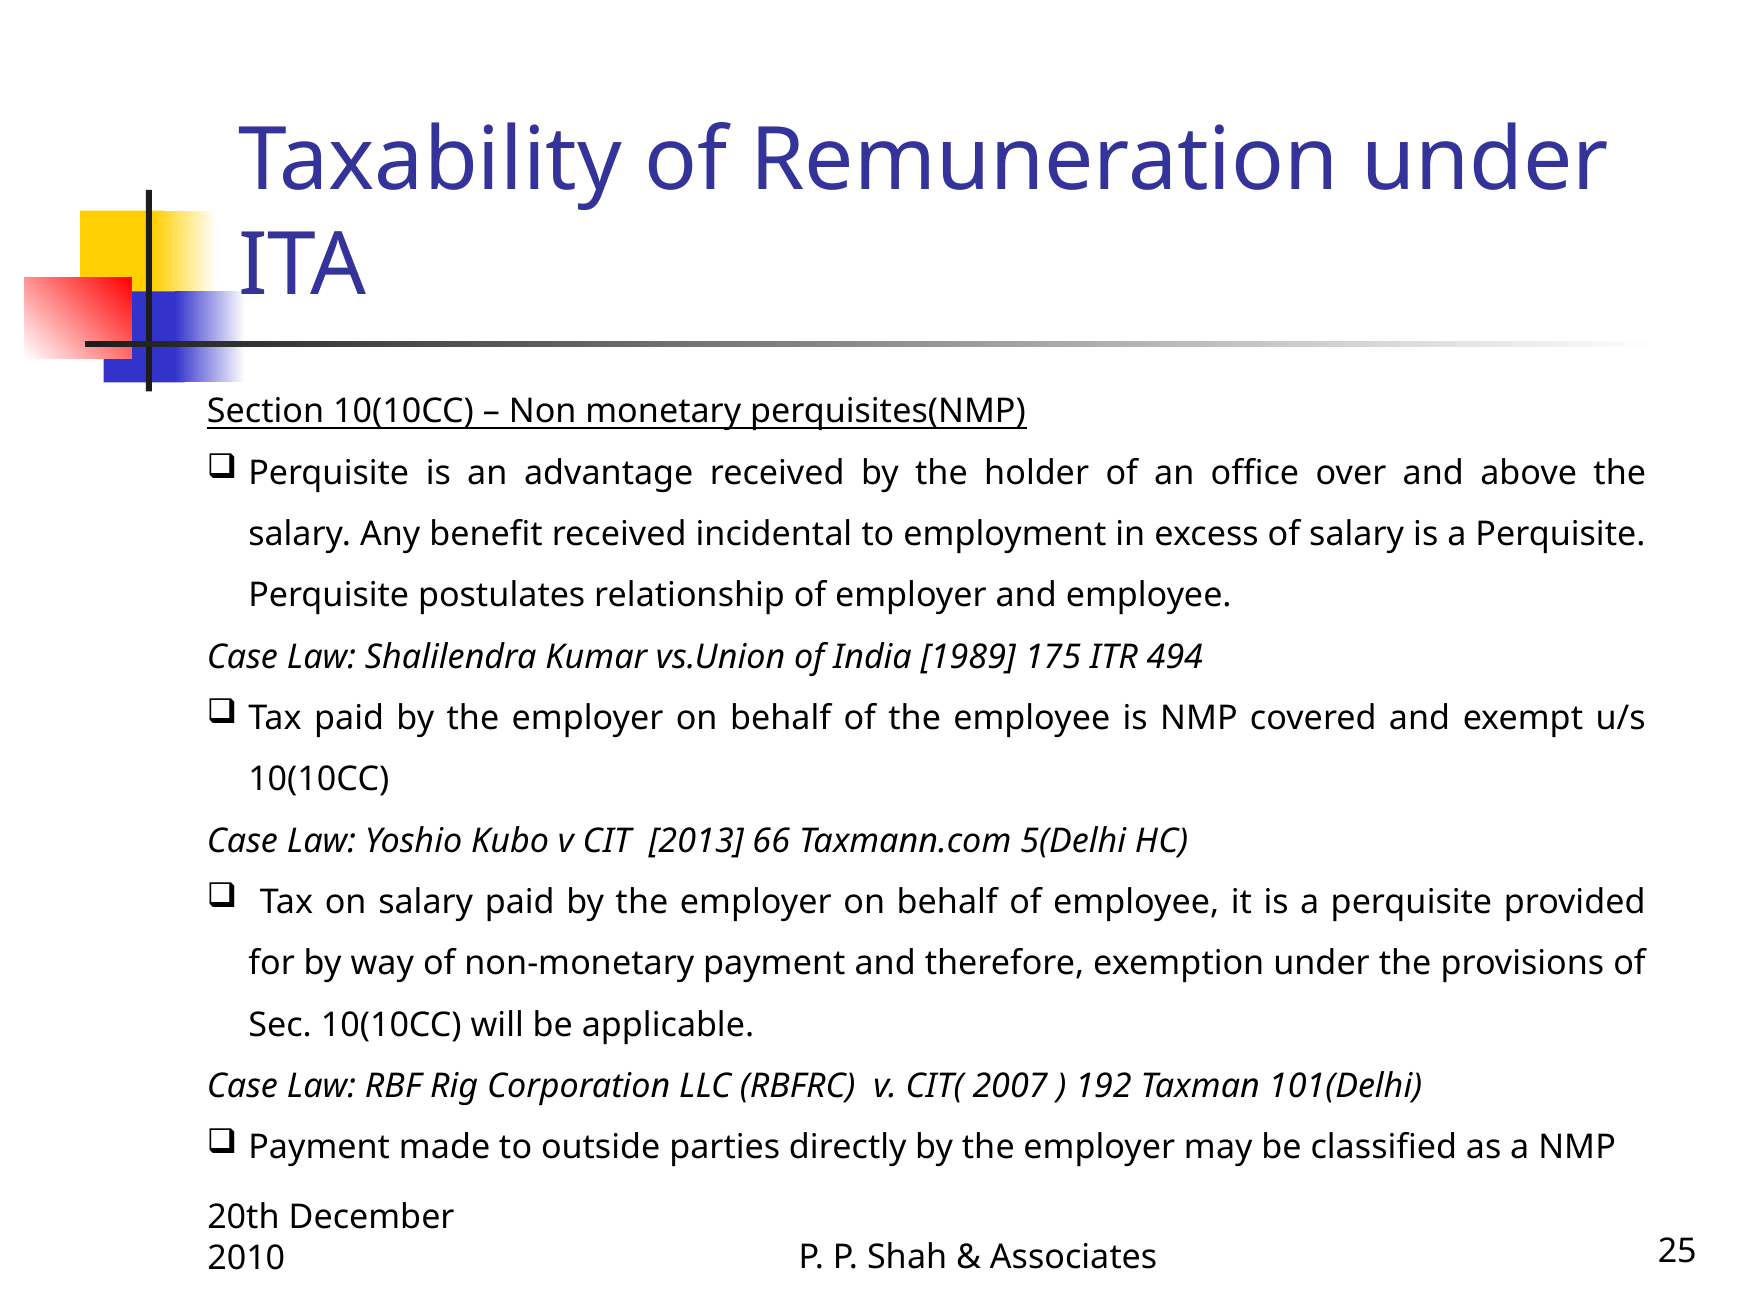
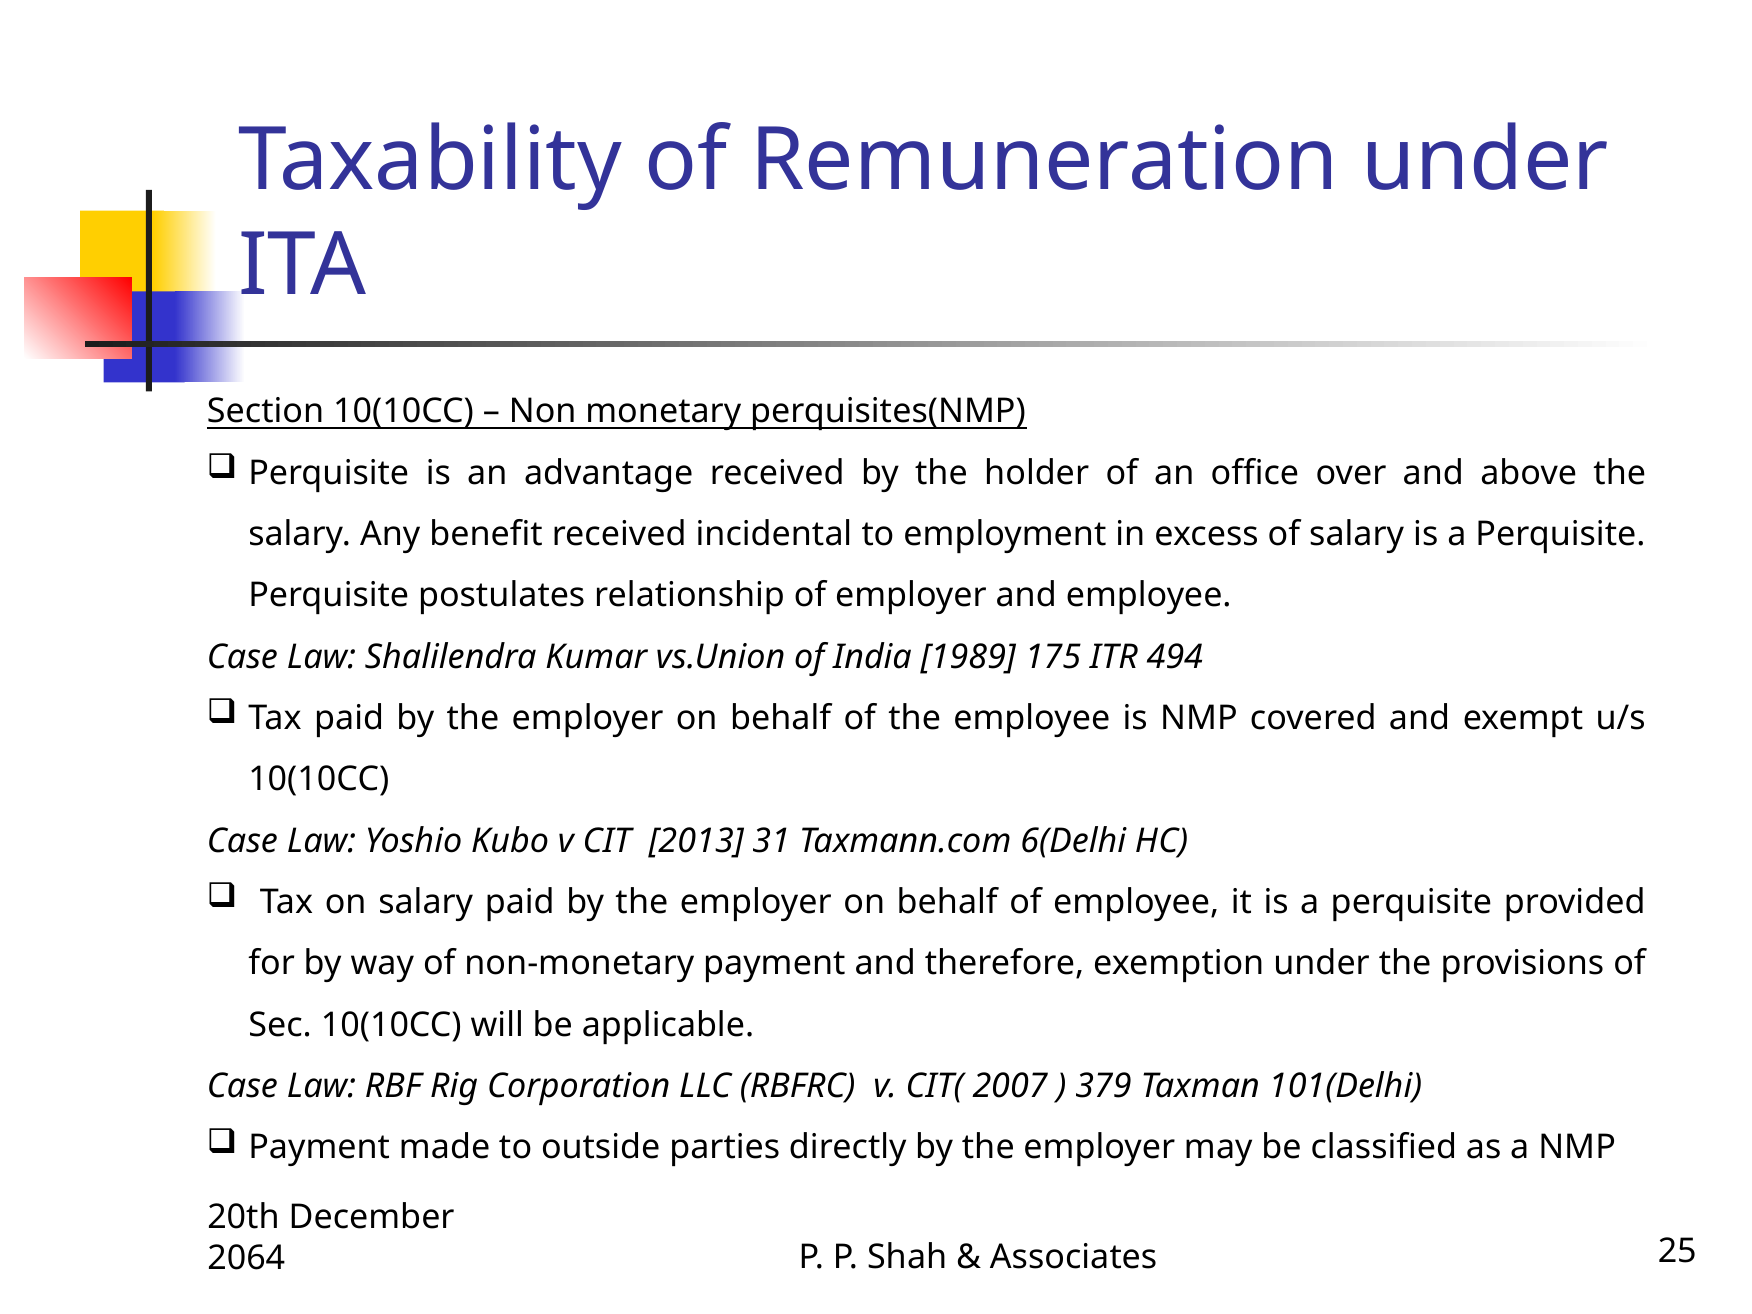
66: 66 -> 31
5(Delhi: 5(Delhi -> 6(Delhi
192: 192 -> 379
2010: 2010 -> 2064
